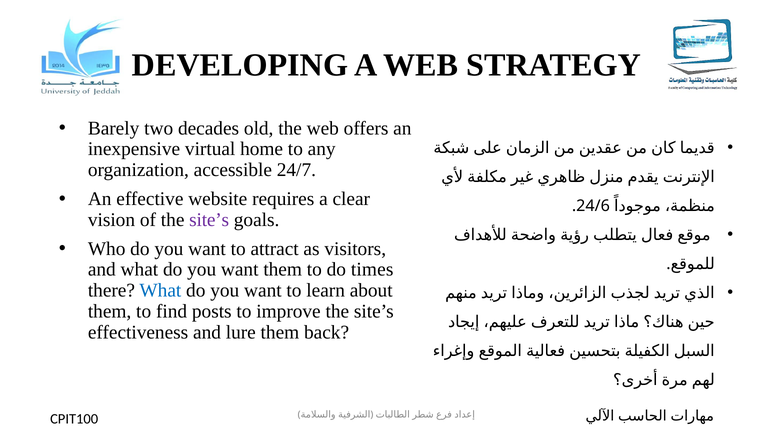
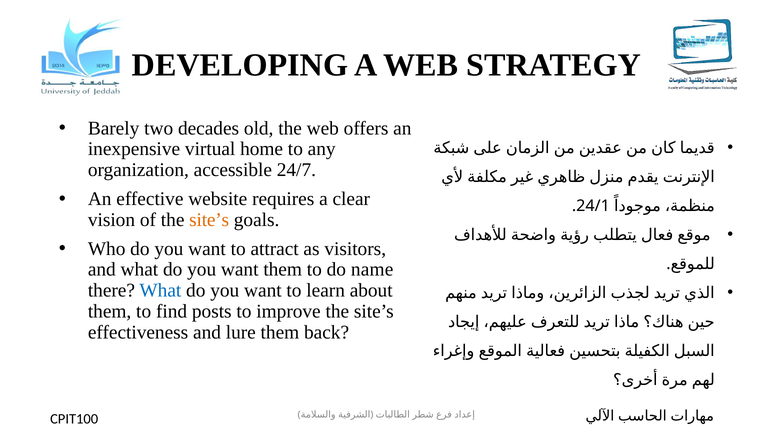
24/6: 24/6 -> 24/1
site’s at (209, 220) colour: purple -> orange
times: times -> name
